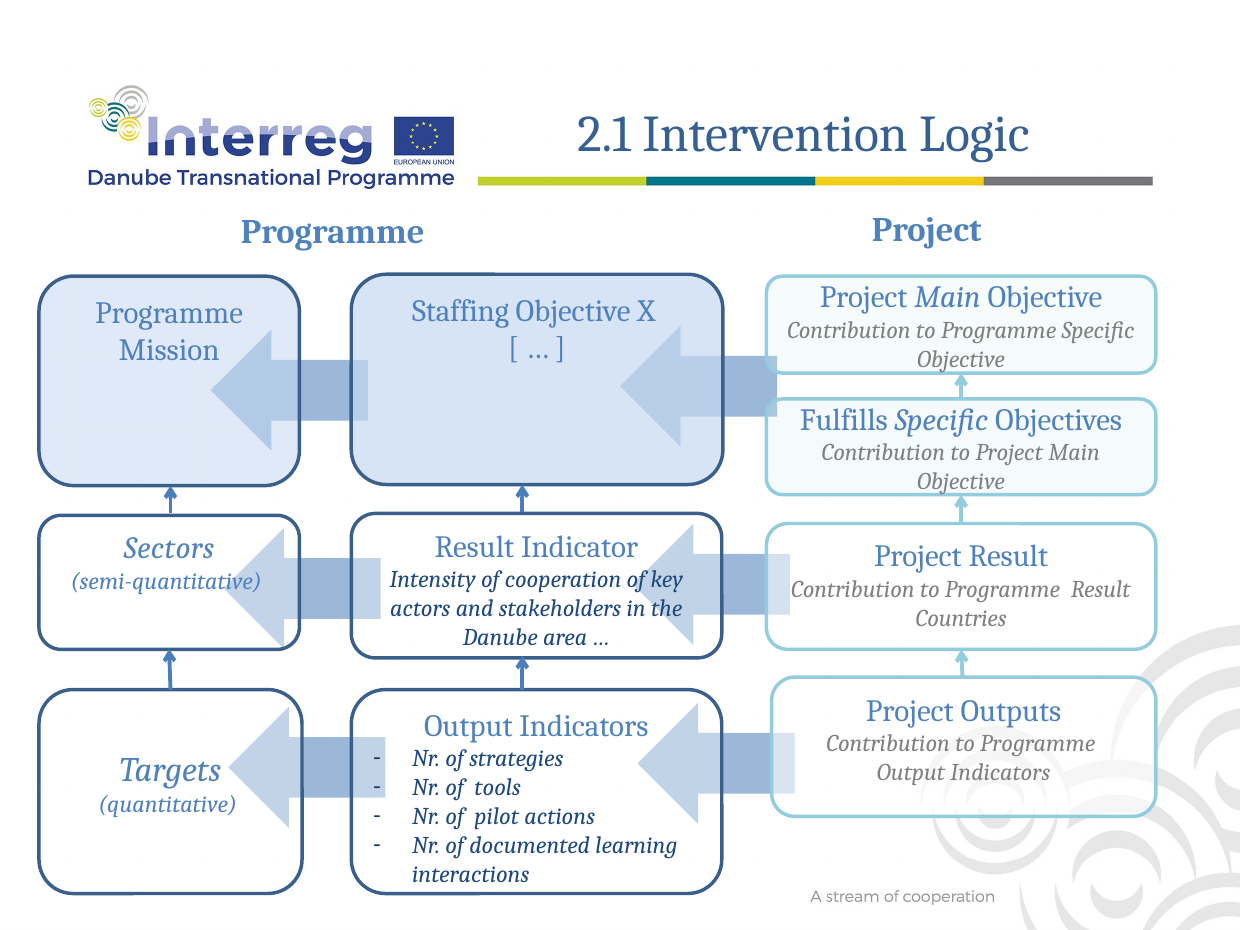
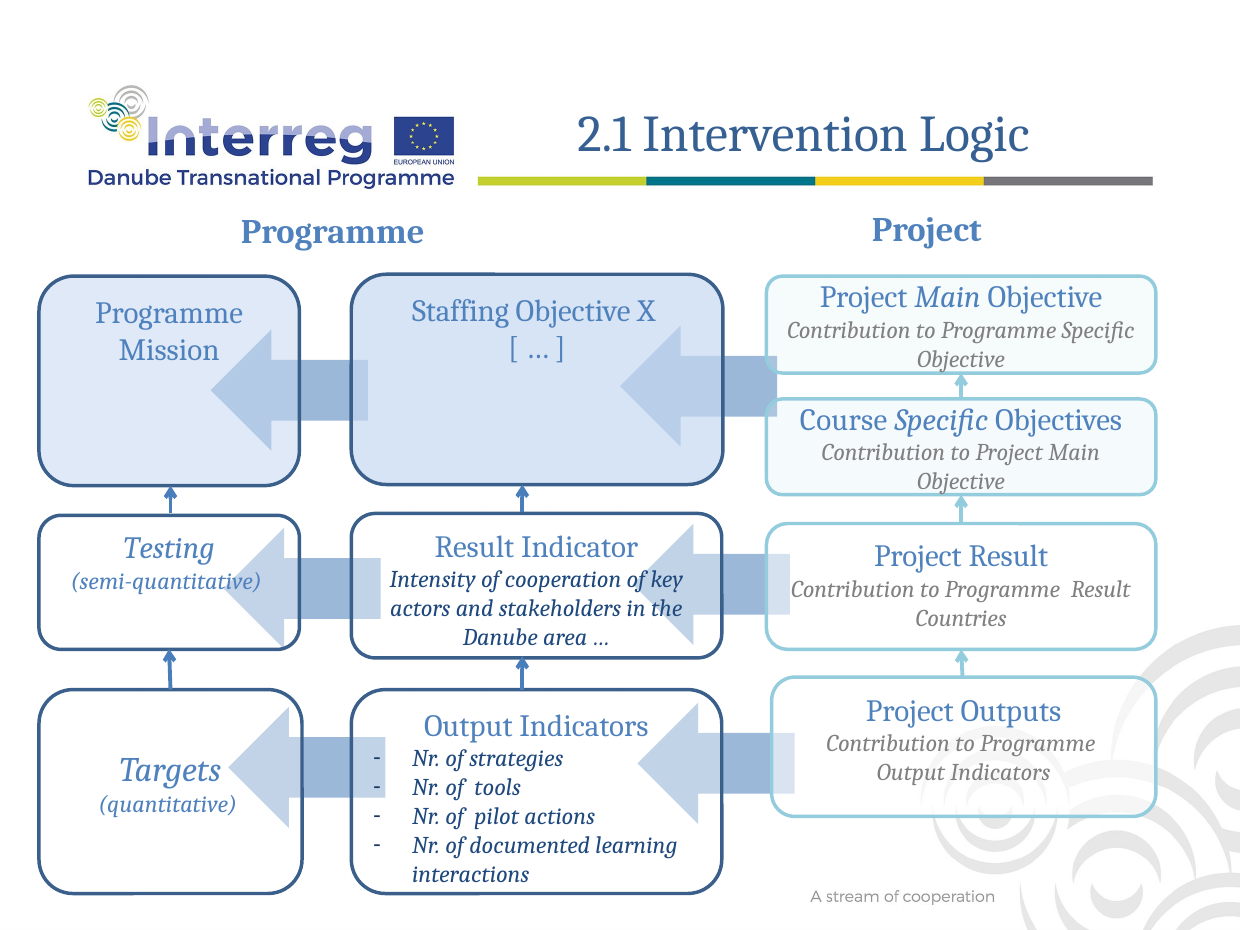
Fulfills: Fulfills -> Course
Sectors: Sectors -> Testing
